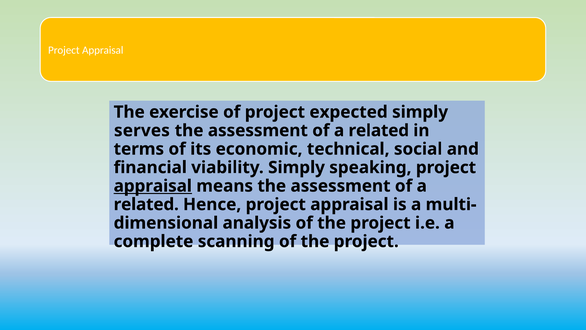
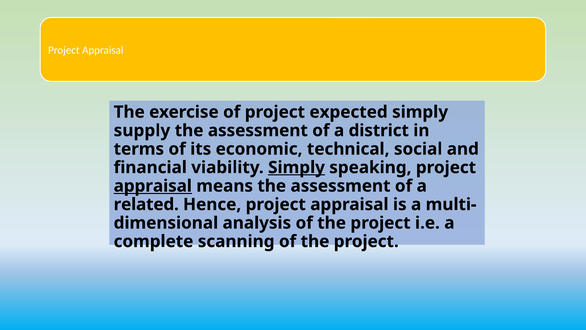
serves: serves -> supply
related at (379, 130): related -> district
Simply at (297, 167) underline: none -> present
